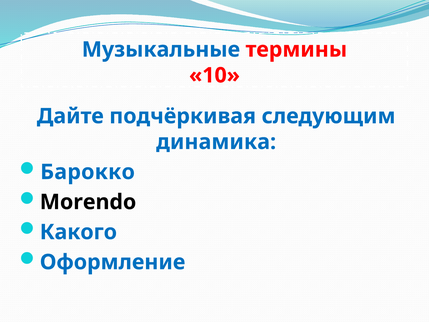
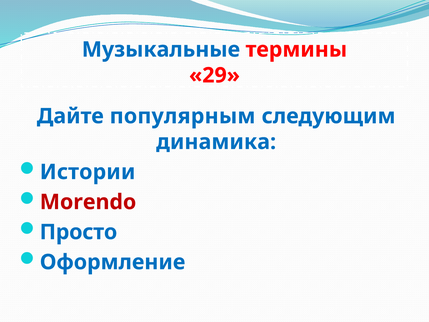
10: 10 -> 29
подчёркивая: подчёркивая -> популярным
Барокко: Барокко -> Истории
Morendo colour: black -> red
Какого: Какого -> Просто
